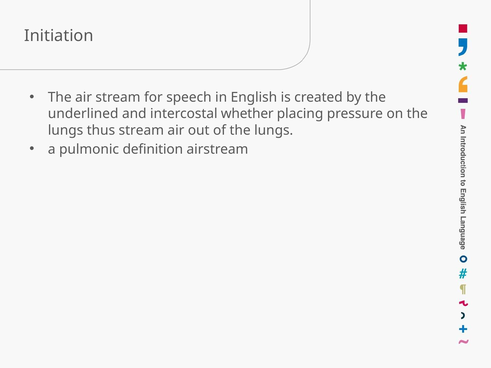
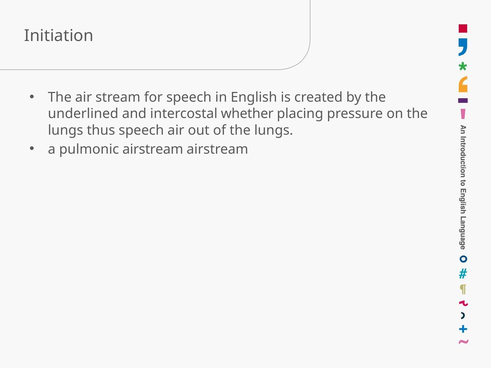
thus stream: stream -> speech
pulmonic definition: definition -> airstream
